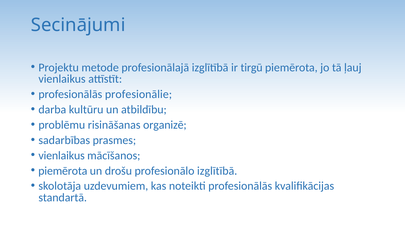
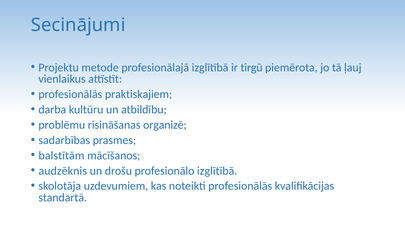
profesionālie: profesionālie -> praktiskajiem
vienlaikus at (62, 155): vienlaikus -> balstītām
piemērota at (63, 171): piemērota -> audzēknis
